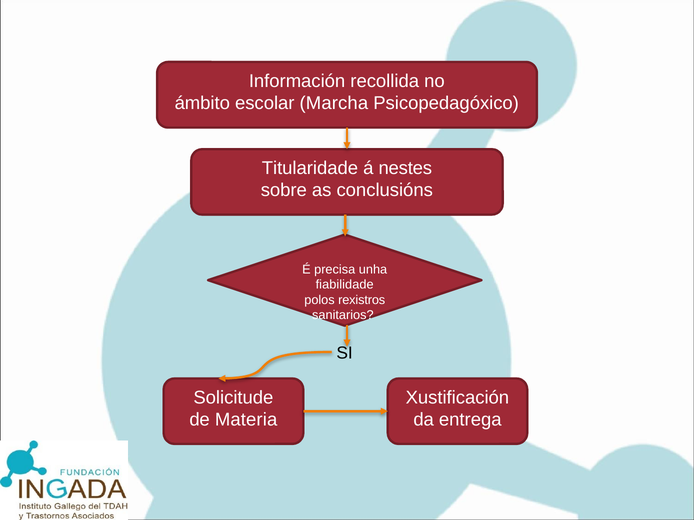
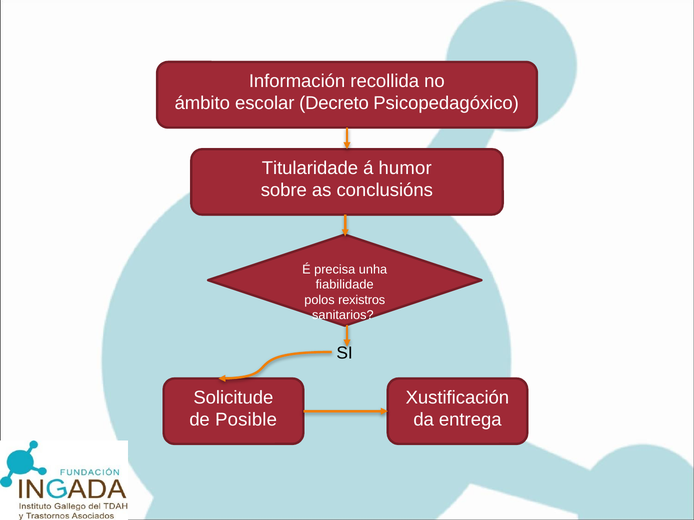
Marcha: Marcha -> Decreto
nestes: nestes -> humor
Materia: Materia -> Posible
